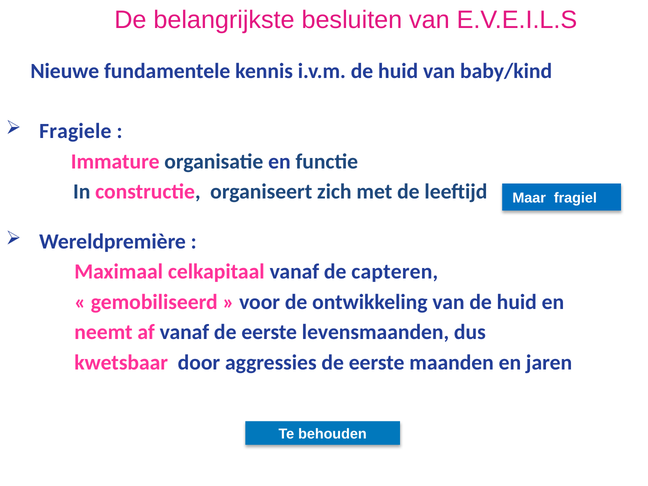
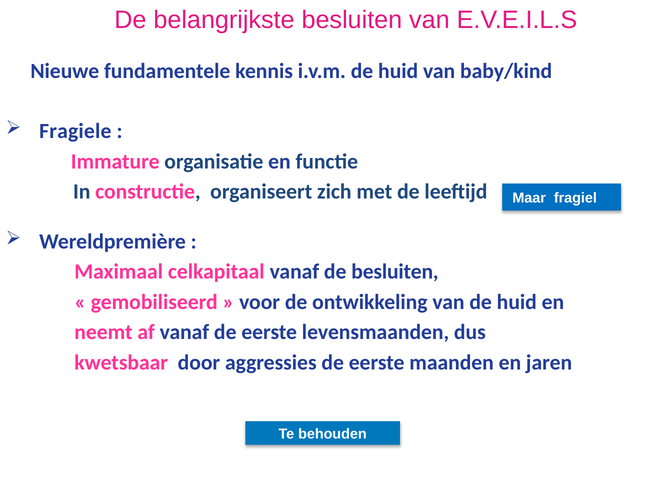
de capteren: capteren -> besluiten
